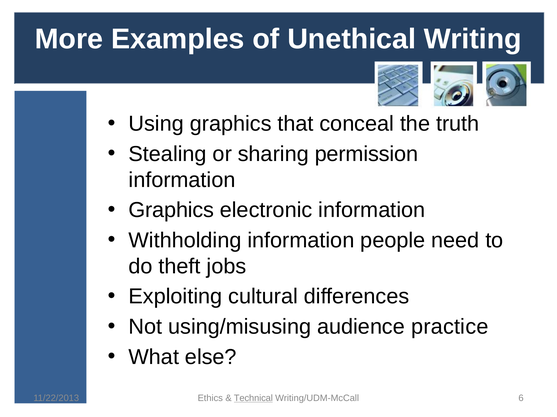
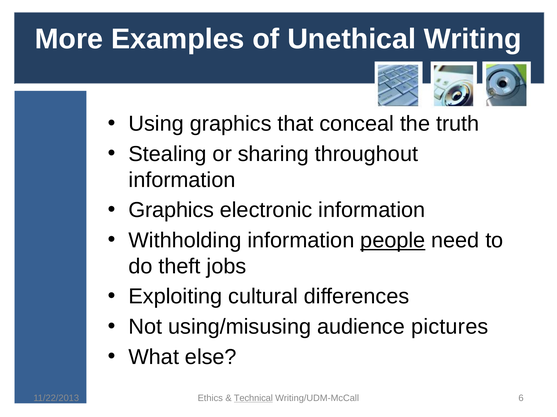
permission: permission -> throughout
people underline: none -> present
practice: practice -> pictures
